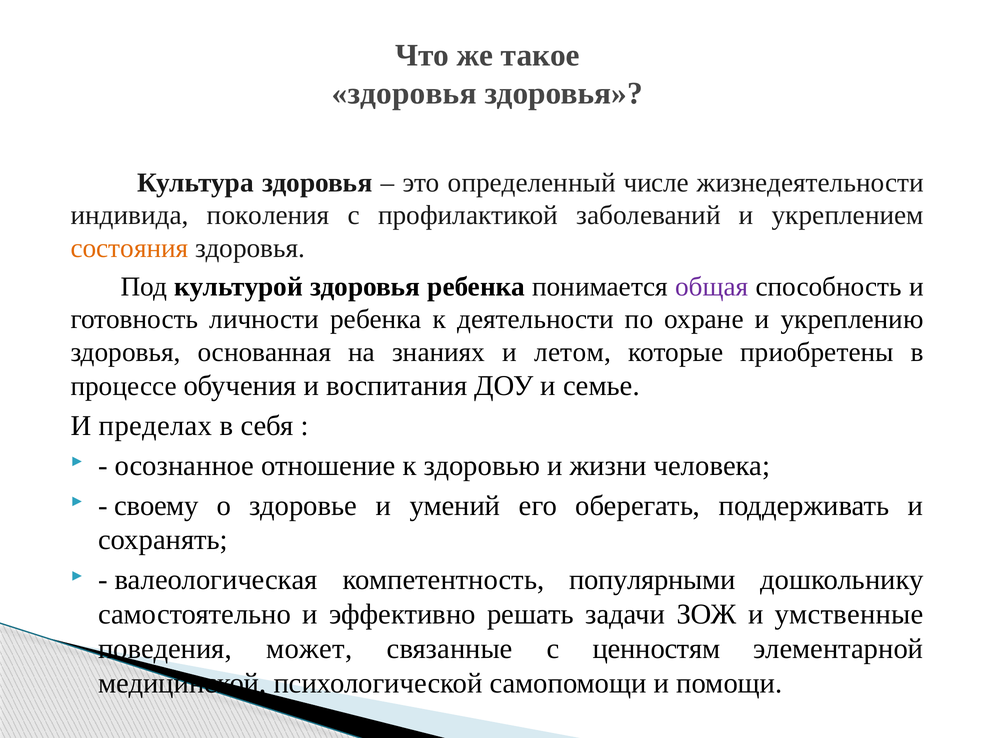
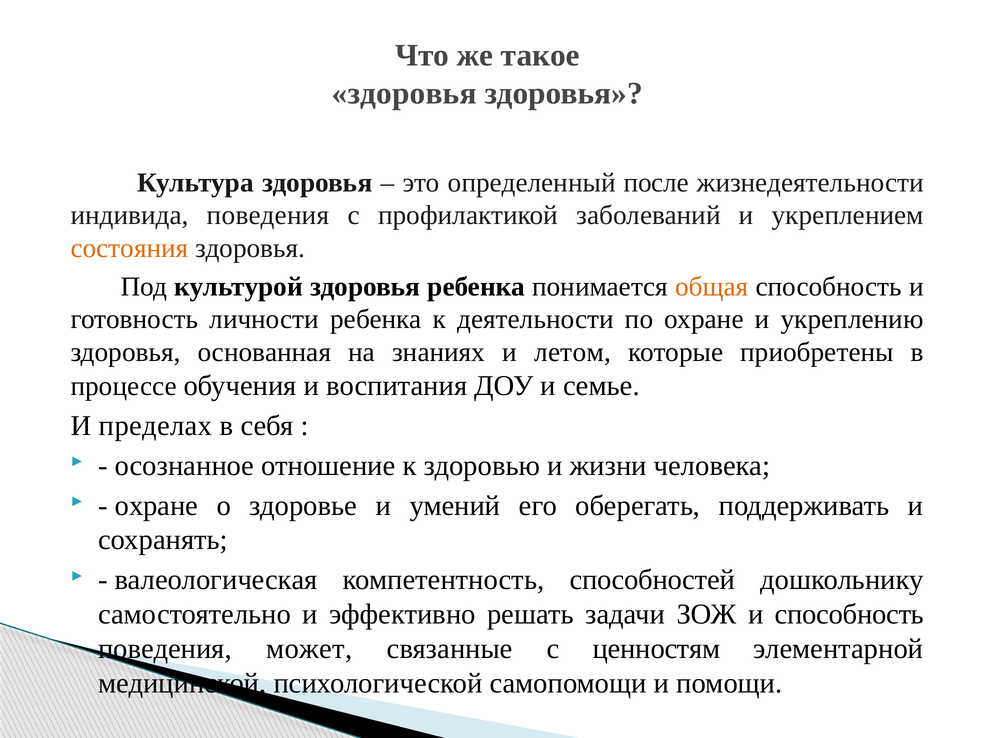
числе: числе -> после
индивида поколения: поколения -> поведения
общая colour: purple -> orange
своему at (156, 505): своему -> охране
популярными: популярными -> способностей
и умственные: умственные -> способность
